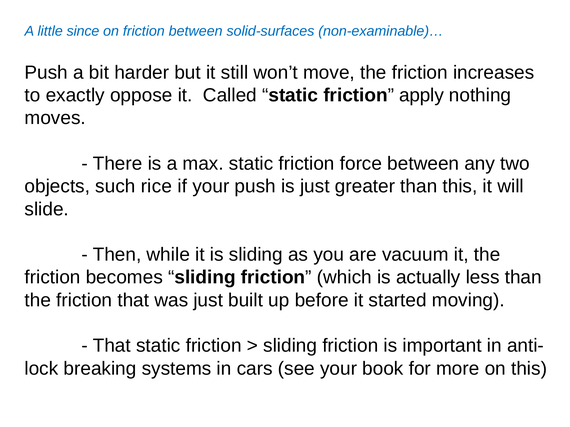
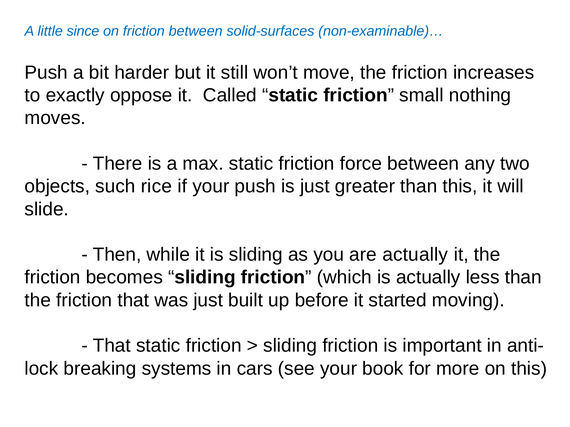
apply: apply -> small
are vacuum: vacuum -> actually
